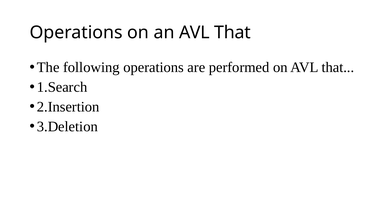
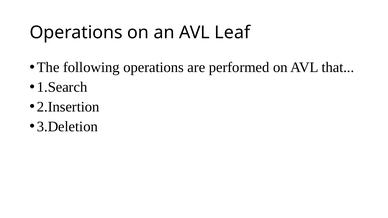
an AVL That: That -> Leaf
